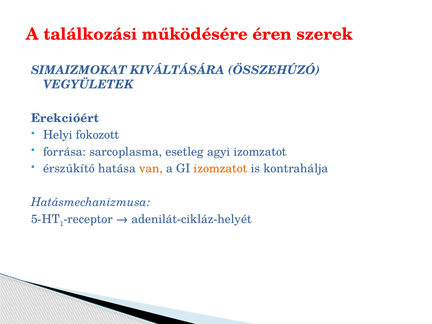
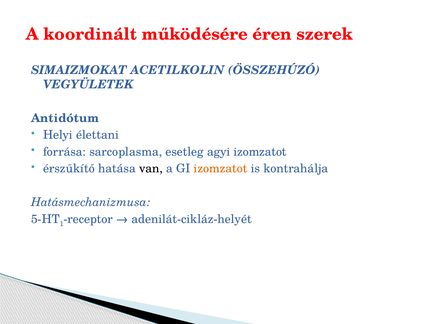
találkozási: találkozási -> koordinált
KIVÁLTÁSÁRA: KIVÁLTÁSÁRA -> ACETILKOLIN
Erekcióért: Erekcióért -> Antidótum
fokozott: fokozott -> élettani
van colour: orange -> black
